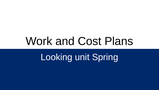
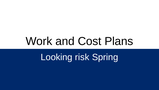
unit: unit -> risk
